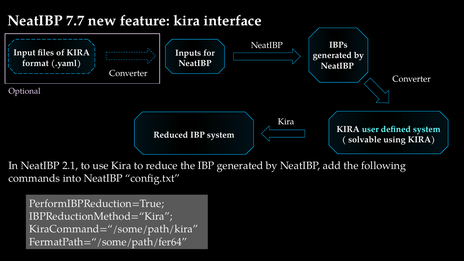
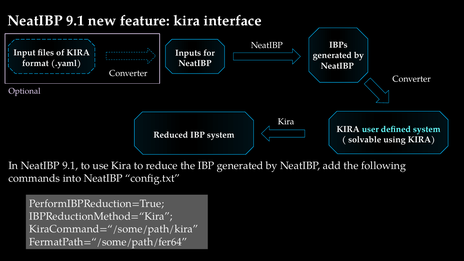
7.7 at (75, 21): 7.7 -> 9.1
In NeatIBP 2.1: 2.1 -> 9.1
